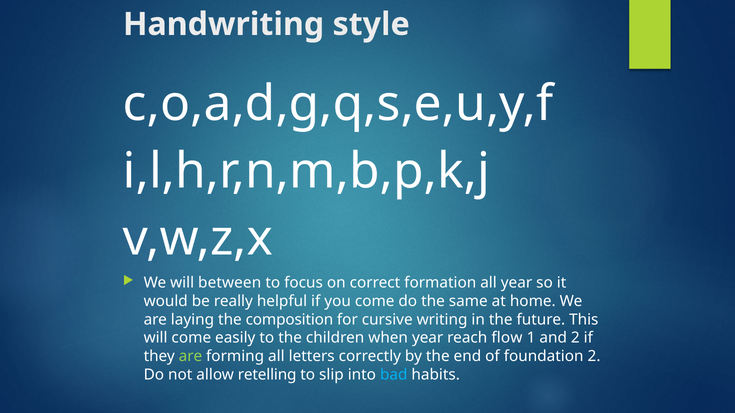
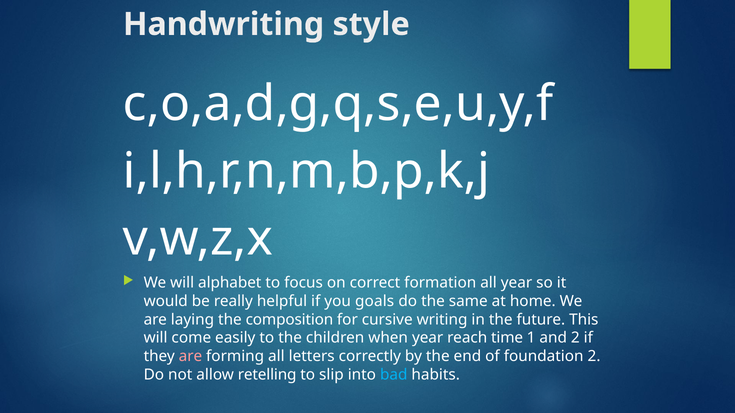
between: between -> alphabet
you come: come -> goals
flow: flow -> time
are at (190, 357) colour: light green -> pink
